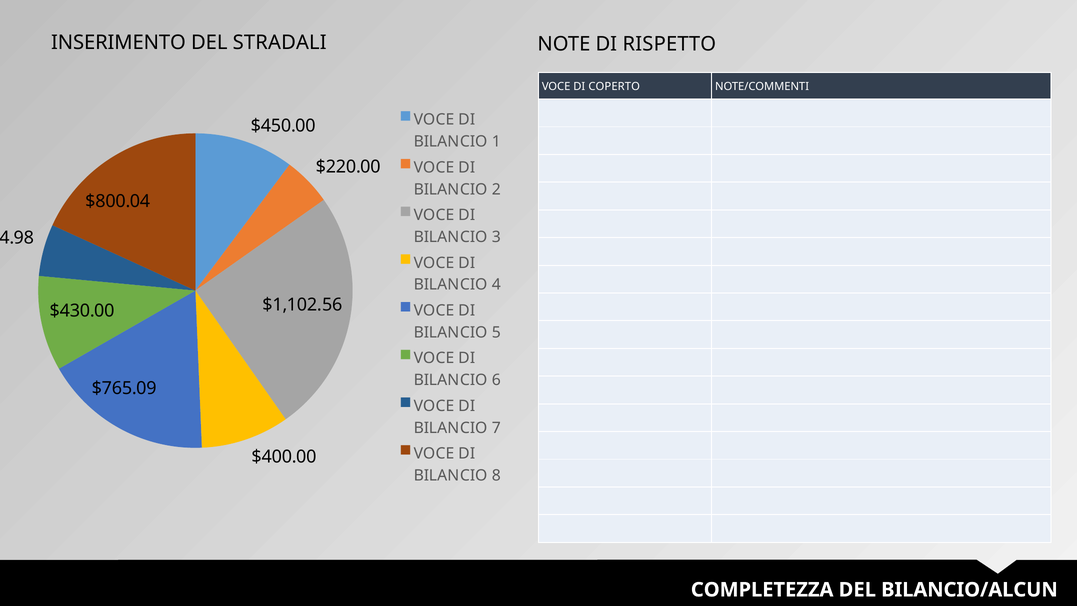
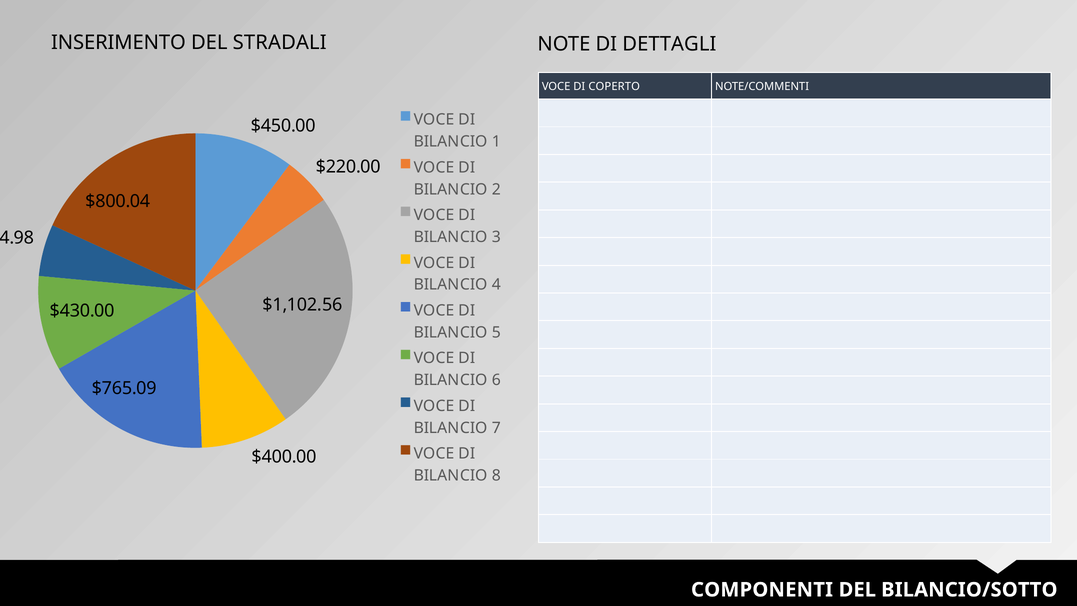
RISPETTO: RISPETTO -> DETTAGLI
COMPLETEZZA: COMPLETEZZA -> COMPONENTI
BILANCIO/ALCUN: BILANCIO/ALCUN -> BILANCIO/SOTTO
